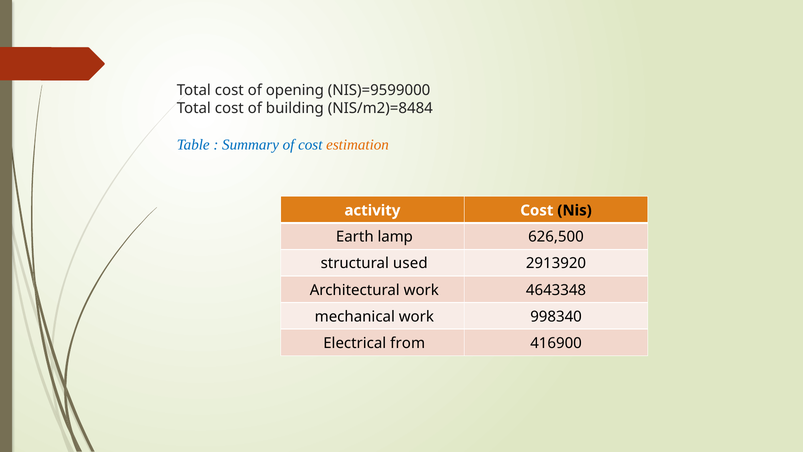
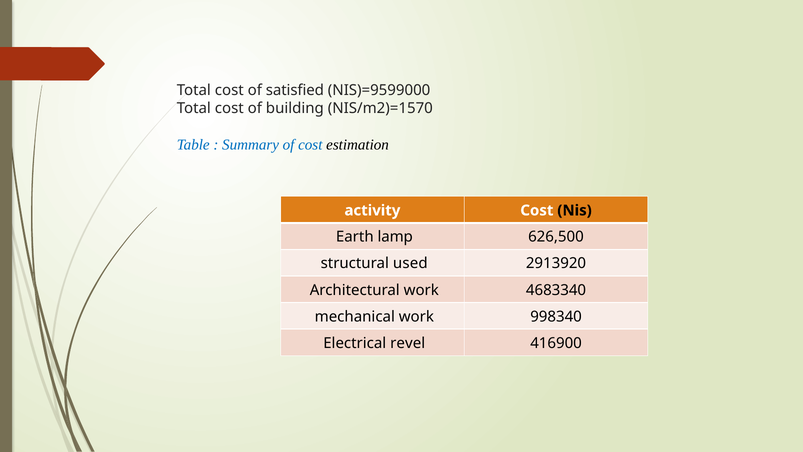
opening: opening -> satisfied
NIS/m2)=8484: NIS/m2)=8484 -> NIS/m2)=1570
estimation colour: orange -> black
4643348: 4643348 -> 4683340
from: from -> revel
